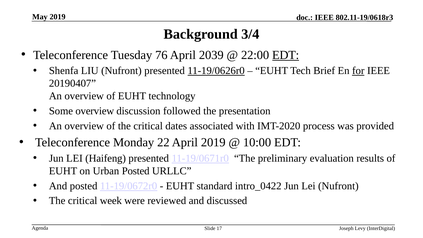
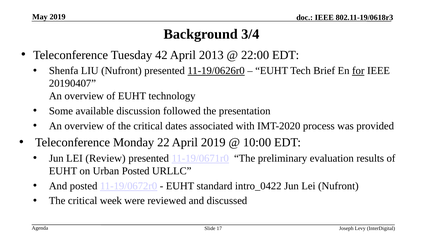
76: 76 -> 42
2039: 2039 -> 2013
EDT at (286, 55) underline: present -> none
Some overview: overview -> available
Haifeng: Haifeng -> Review
